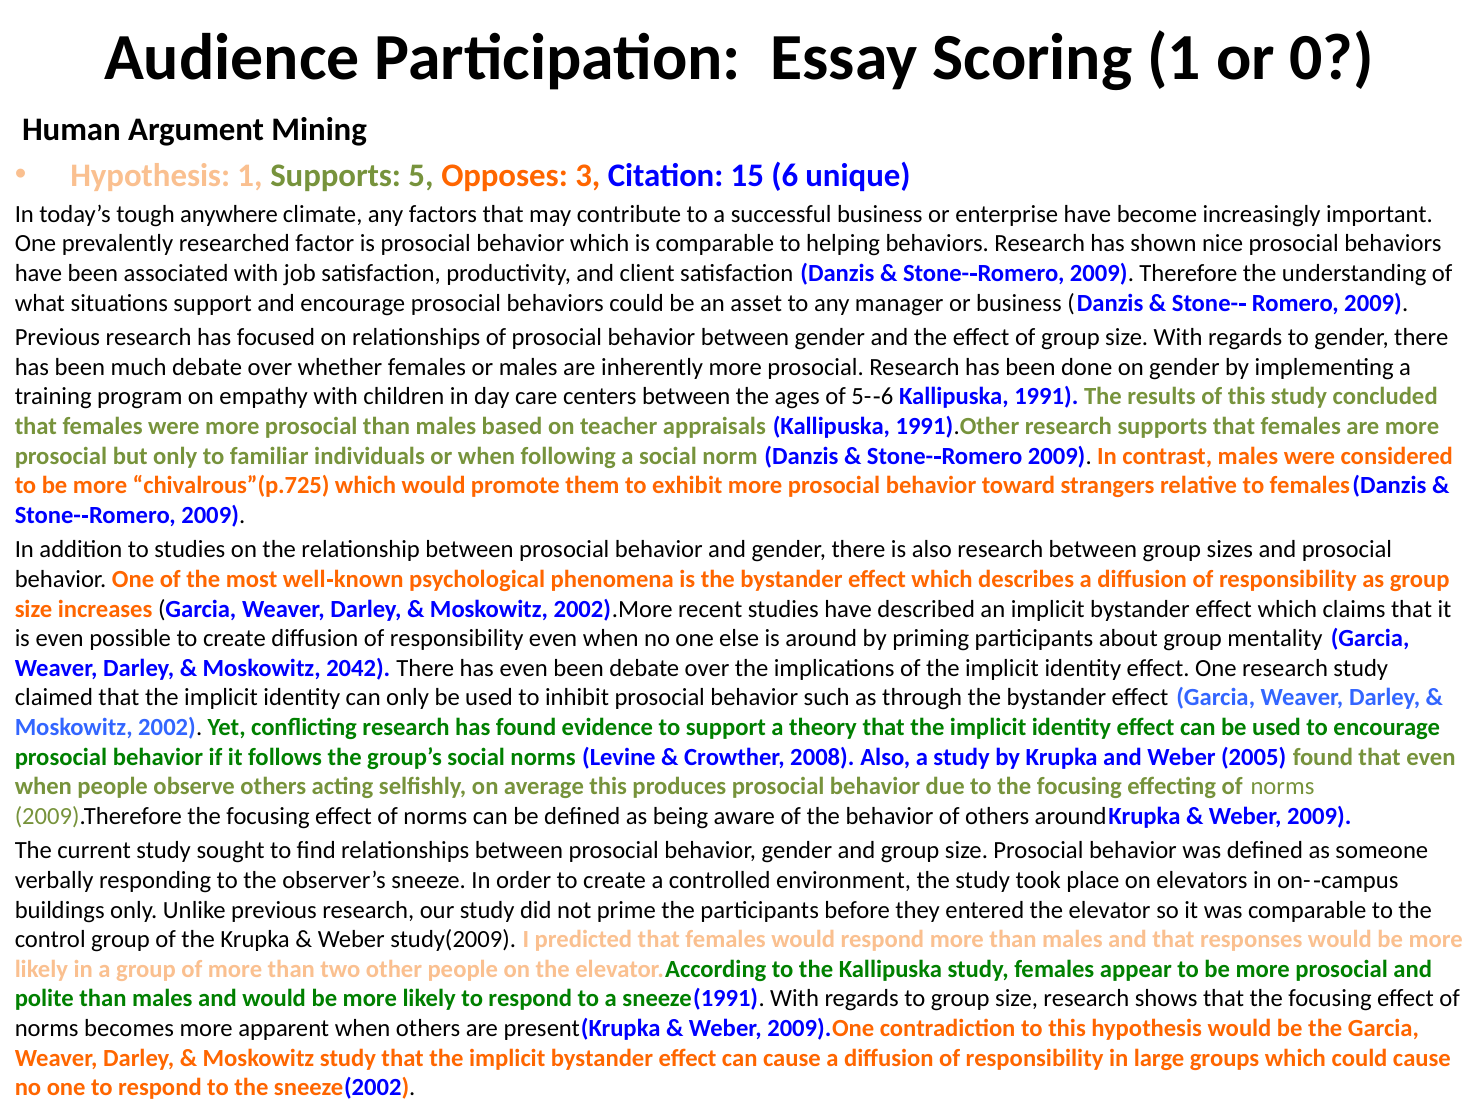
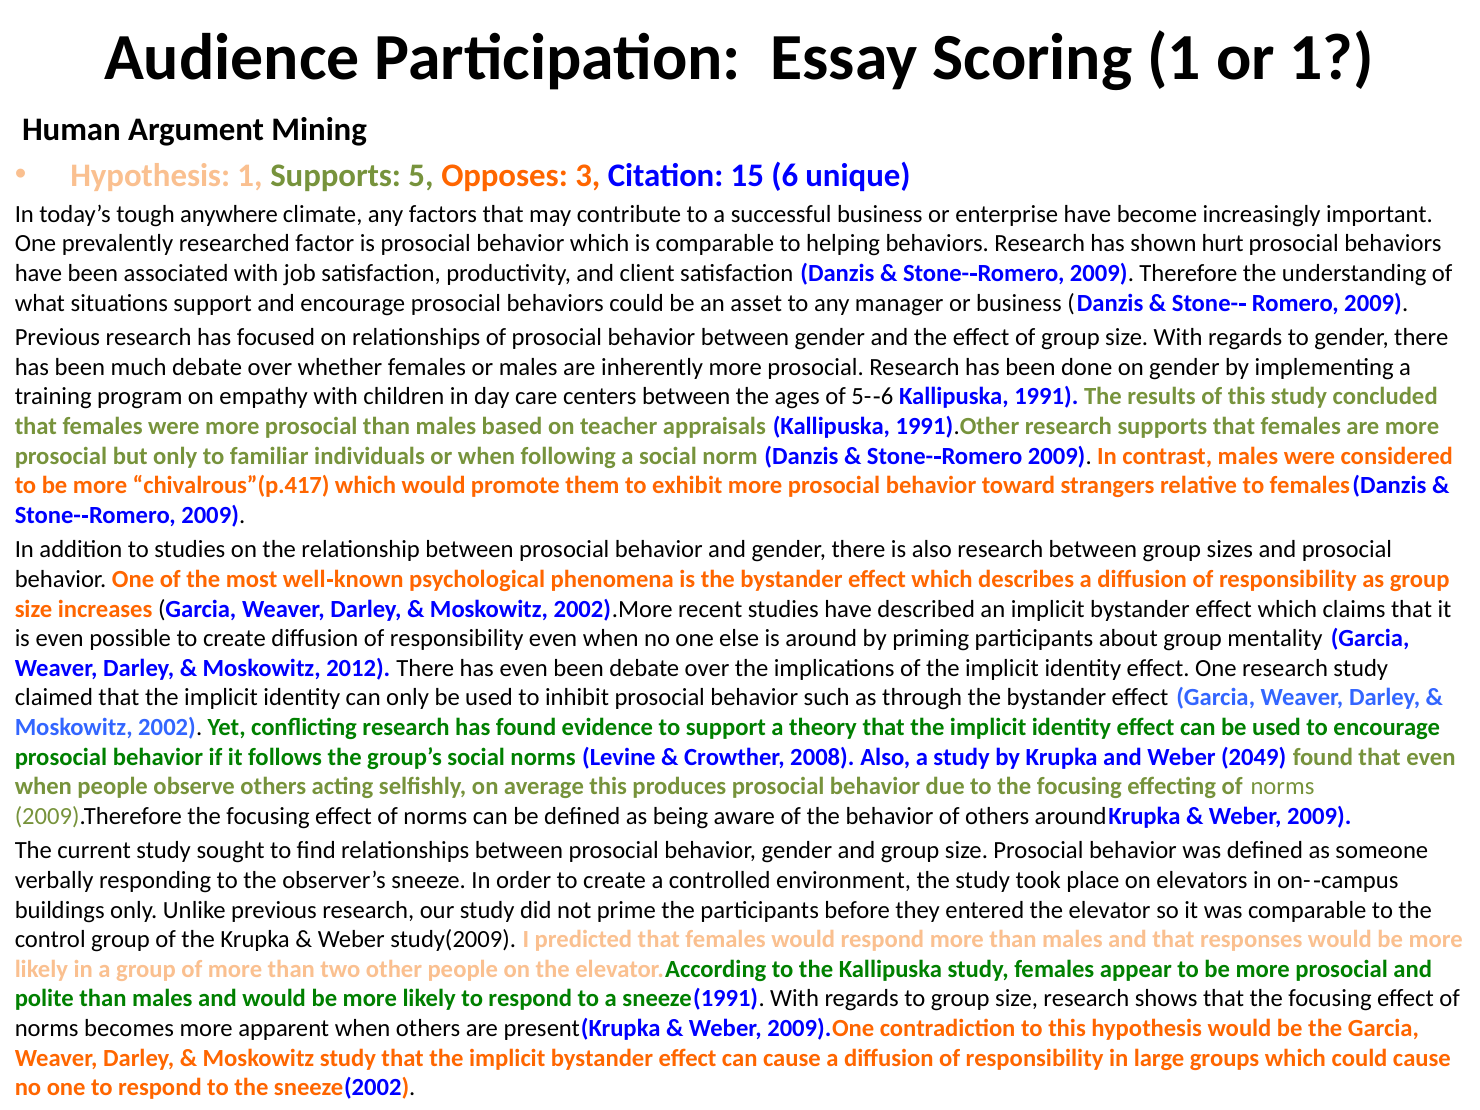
or 0: 0 -> 1
nice: nice -> hurt
chivalrous”(p.725: chivalrous”(p.725 -> chivalrous”(p.417
2042: 2042 -> 2012
2005: 2005 -> 2049
